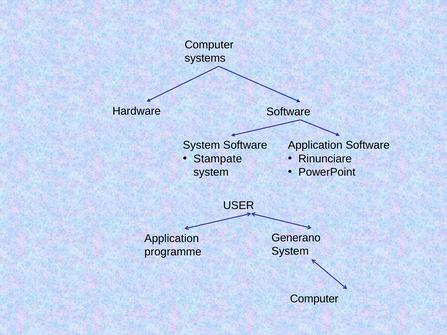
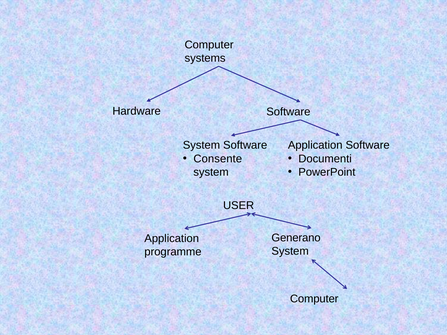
Stampate: Stampate -> Consente
Rinunciare: Rinunciare -> Documenti
